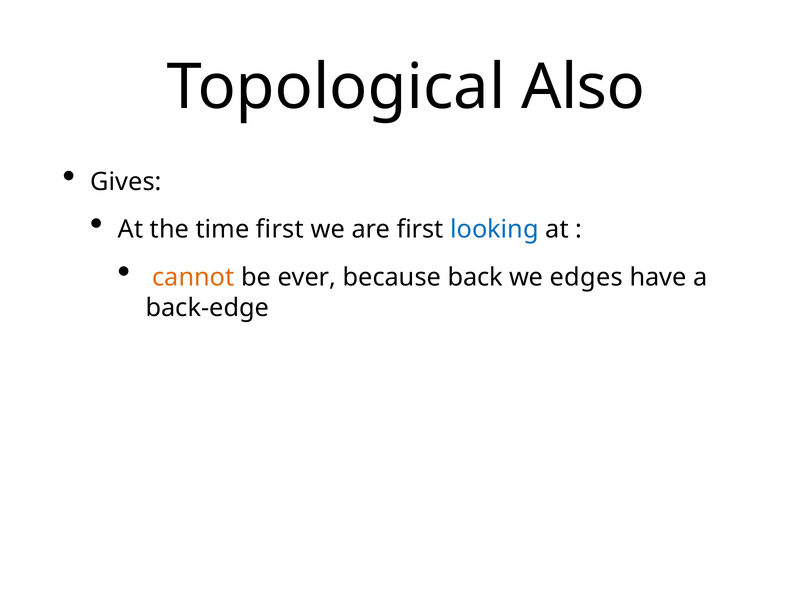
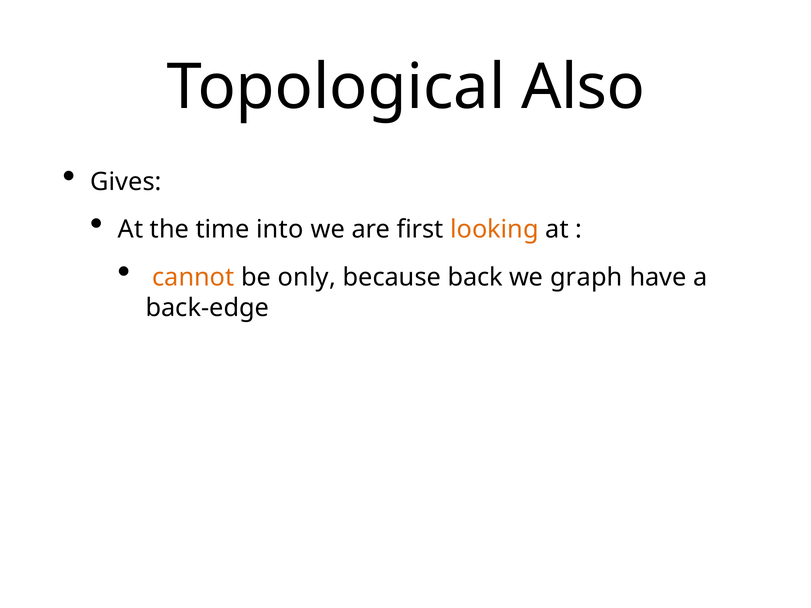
time first: first -> into
looking colour: blue -> orange
ever: ever -> only
edges: edges -> graph
